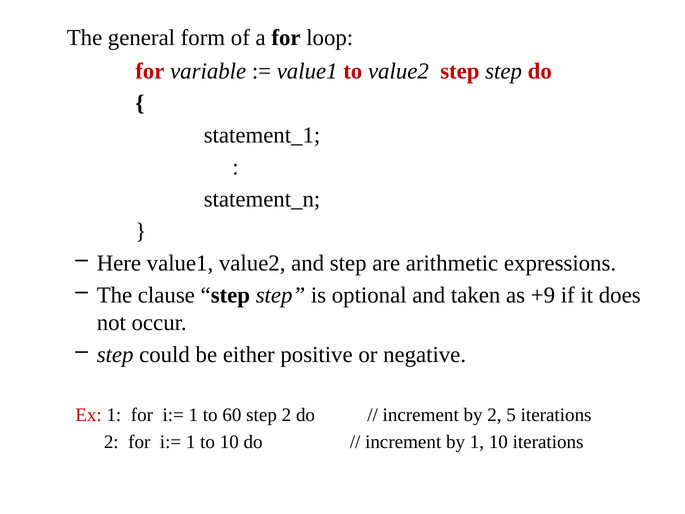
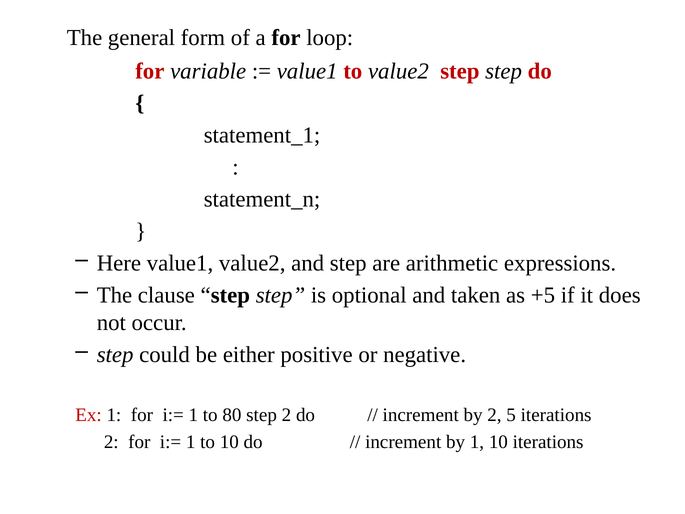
+9: +9 -> +5
60: 60 -> 80
